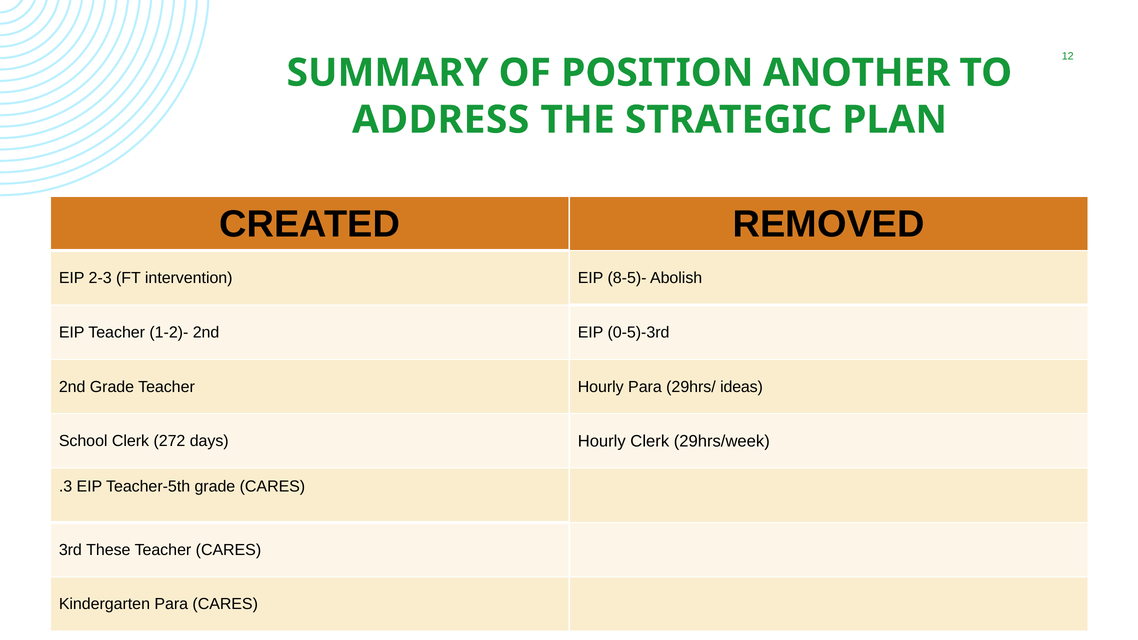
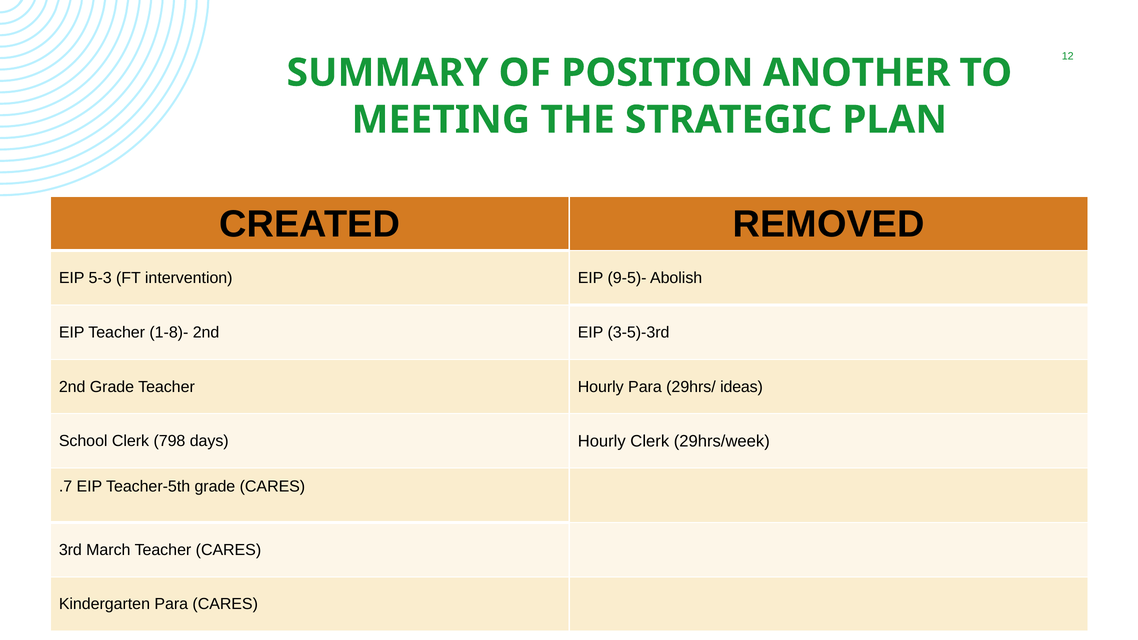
ADDRESS: ADDRESS -> MEETING
2-3: 2-3 -> 5-3
8-5)-: 8-5)- -> 9-5)-
1-2)-: 1-2)- -> 1-8)-
0-5)-3rd: 0-5)-3rd -> 3-5)-3rd
272: 272 -> 798
.3: .3 -> .7
These: These -> March
